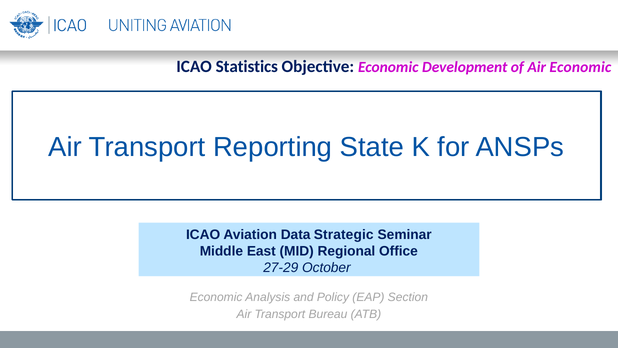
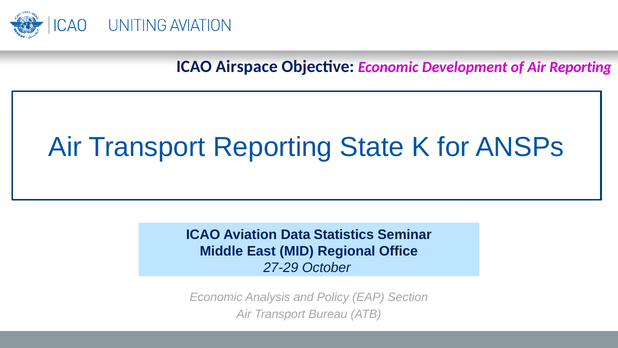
Statistics: Statistics -> Airspace
Air Economic: Economic -> Reporting
Strategic: Strategic -> Statistics
